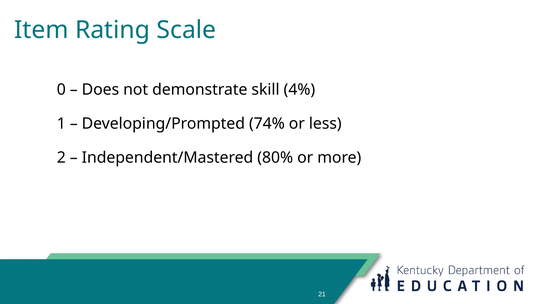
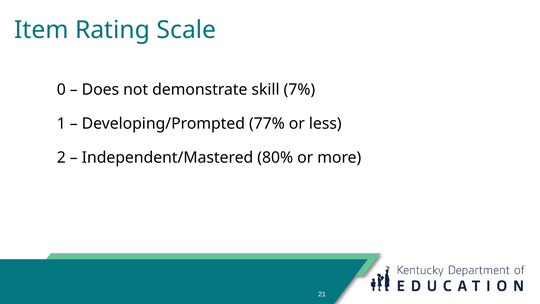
4%: 4% -> 7%
74%: 74% -> 77%
